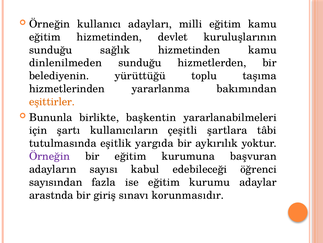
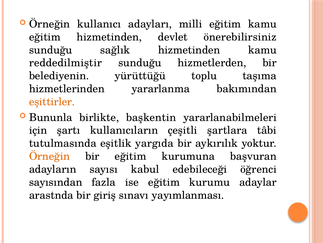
kuruluşlarının: kuruluşlarının -> önerebilirsiniz
dinlenilmeden: dinlenilmeden -> reddedilmiştir
Örneğin at (50, 156) colour: purple -> orange
korunmasıdır: korunmasıdır -> yayımlanması
